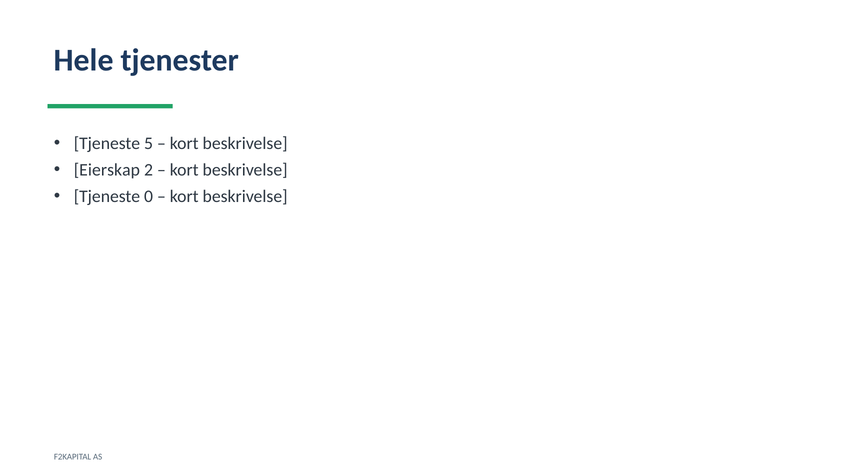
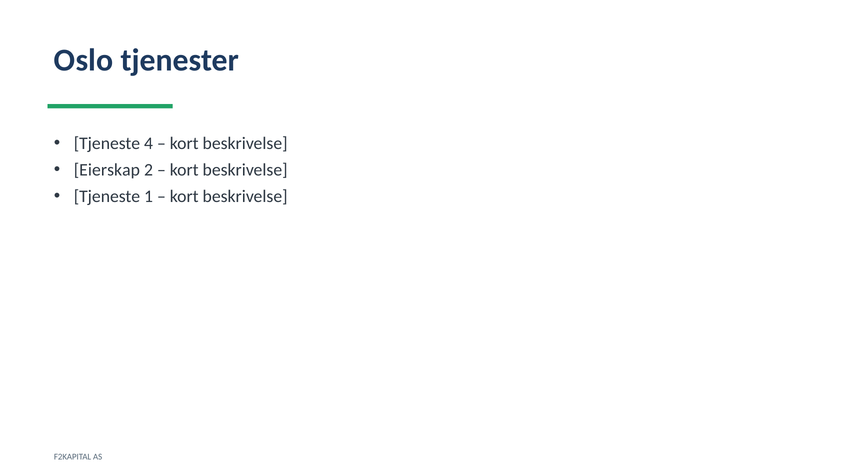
Hele: Hele -> Oslo
5: 5 -> 4
0: 0 -> 1
